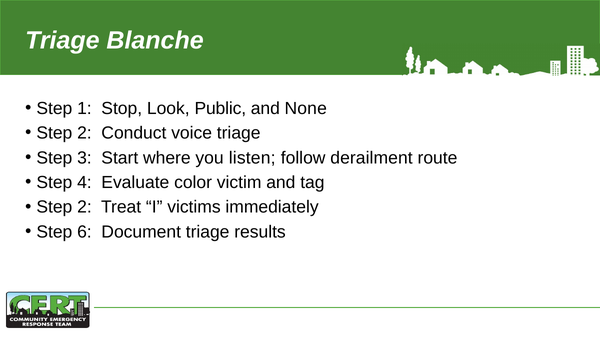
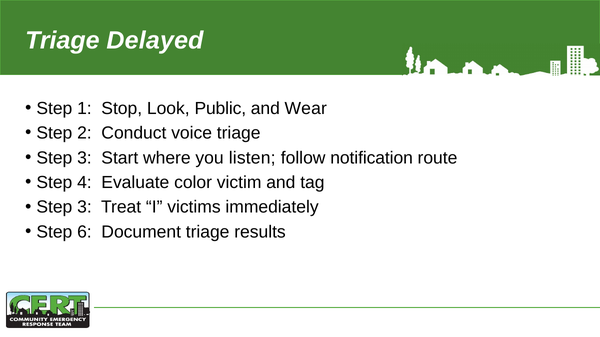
Blanche: Blanche -> Delayed
None: None -> Wear
derailment: derailment -> notification
2 at (84, 207): 2 -> 3
